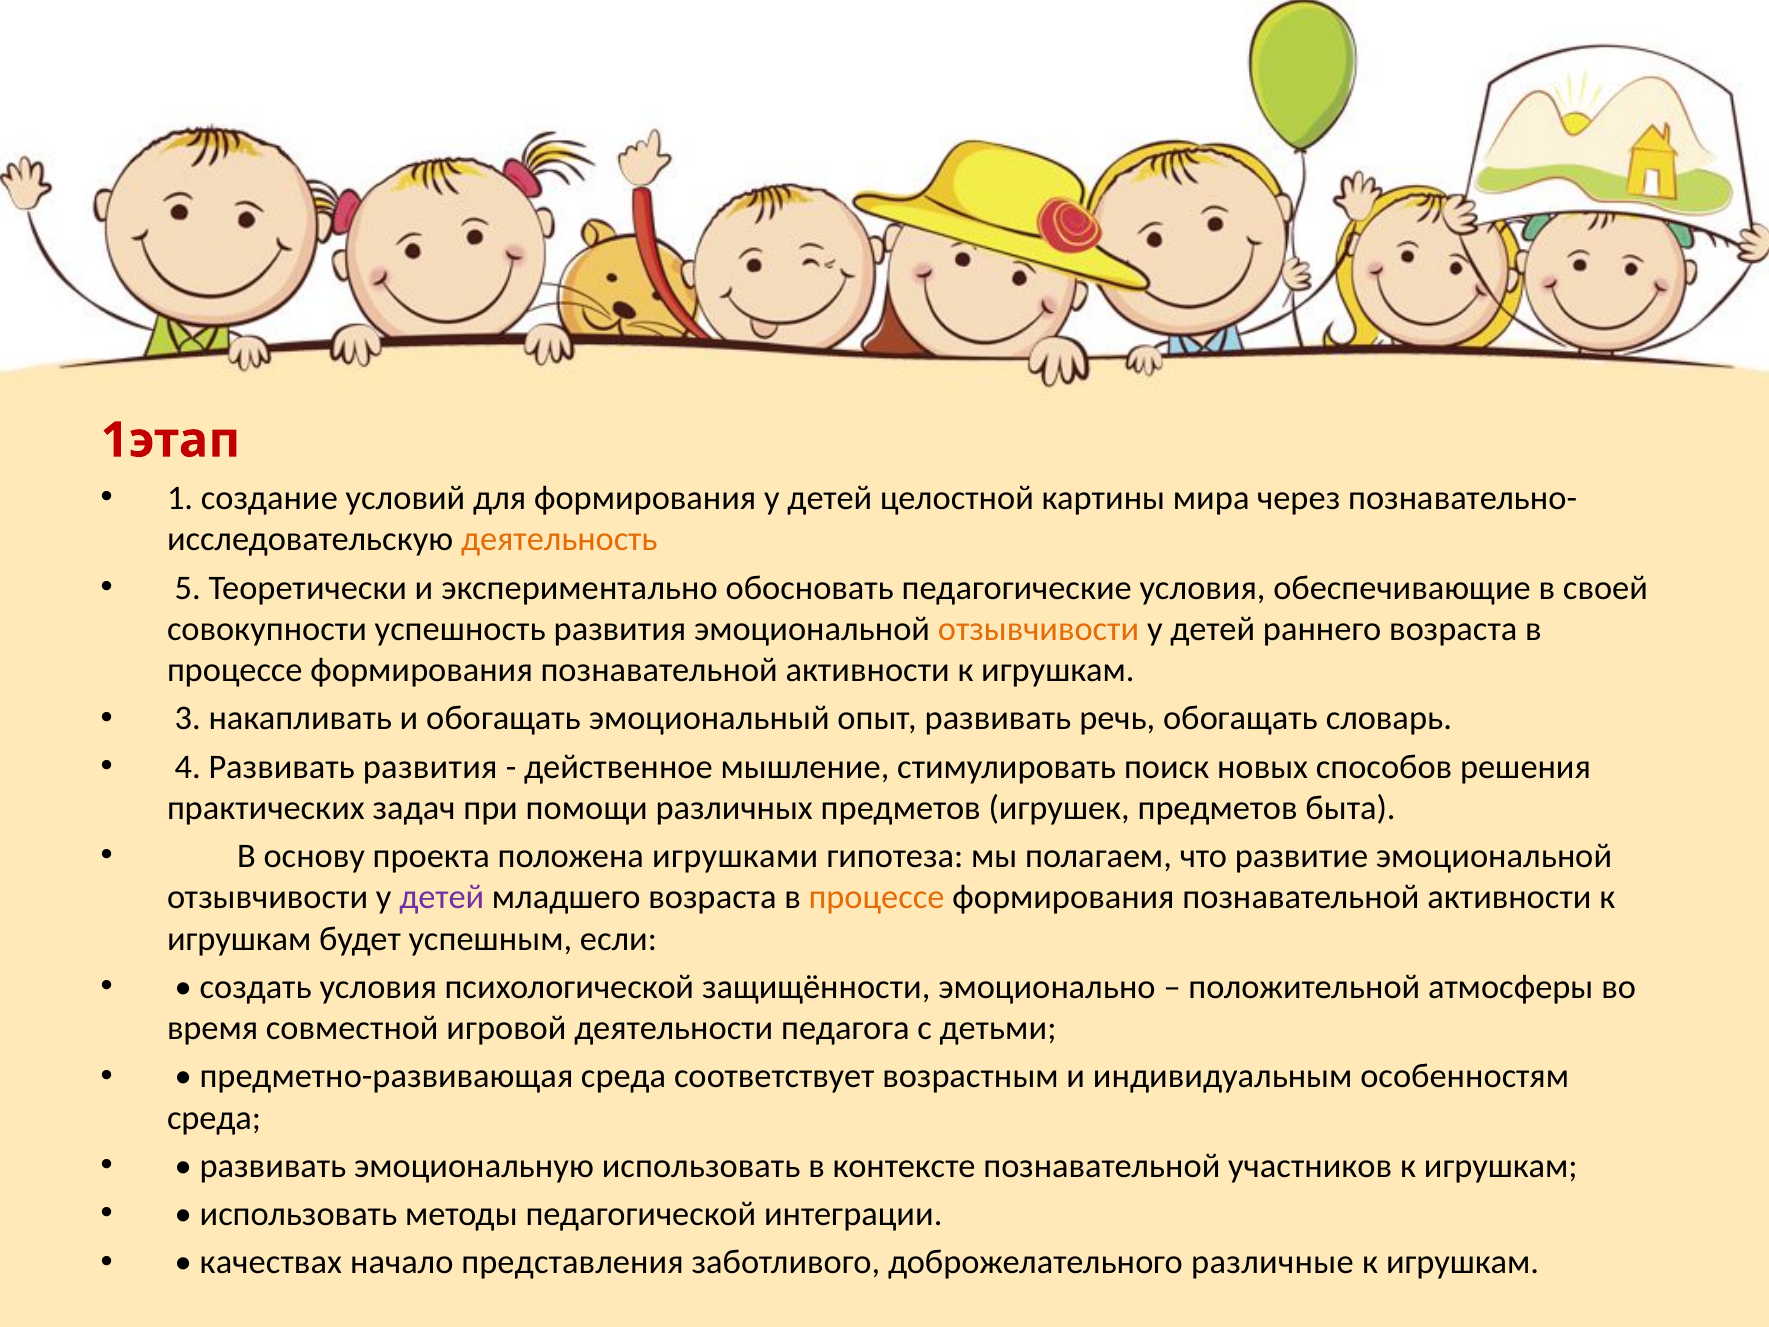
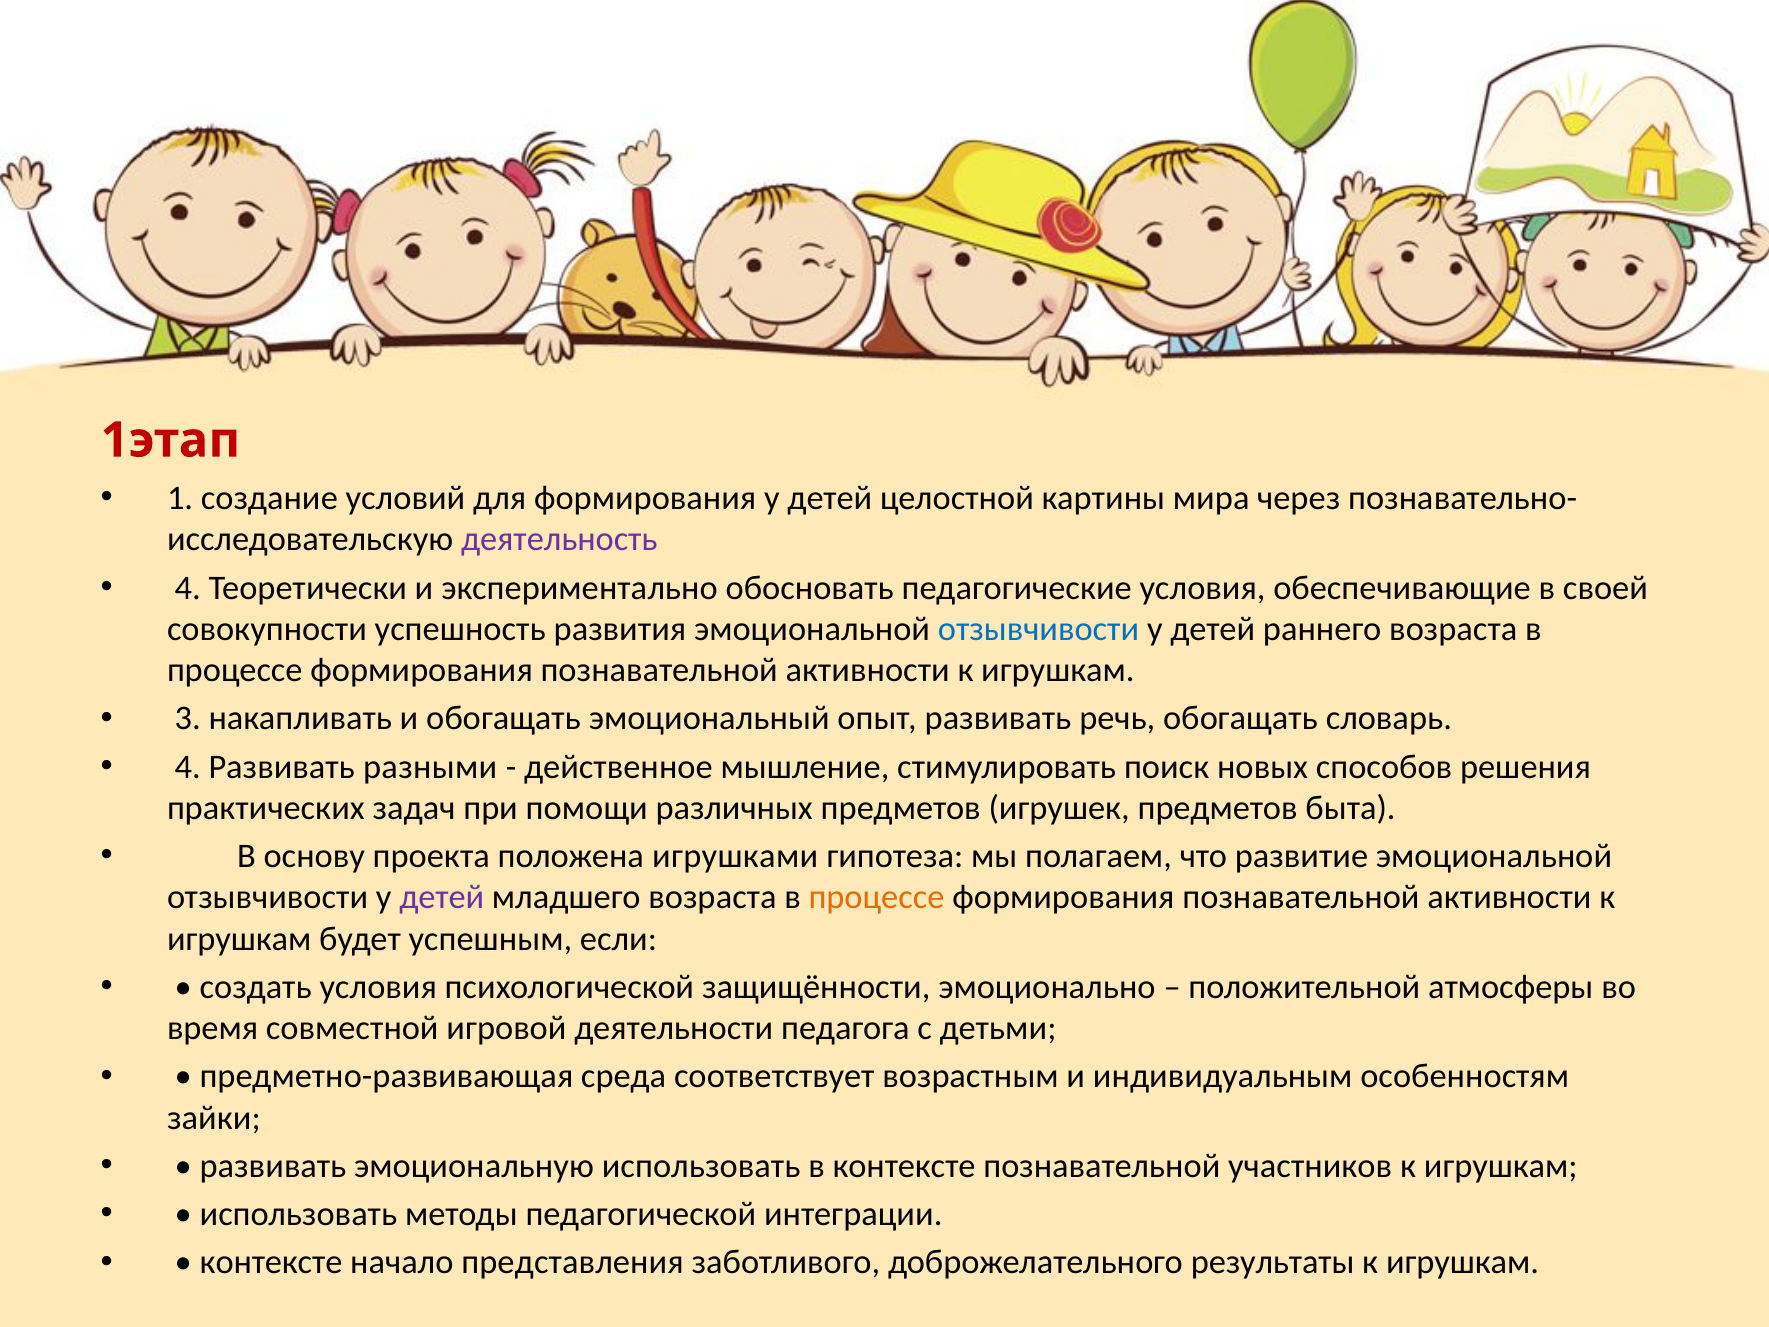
деятельность colour: orange -> purple
5 at (188, 588): 5 -> 4
отзывчивости at (1039, 629) colour: orange -> blue
Развивать развития: развития -> разными
среда at (214, 1118): среда -> зайки
качествах at (271, 1262): качествах -> контексте
различные: различные -> результаты
